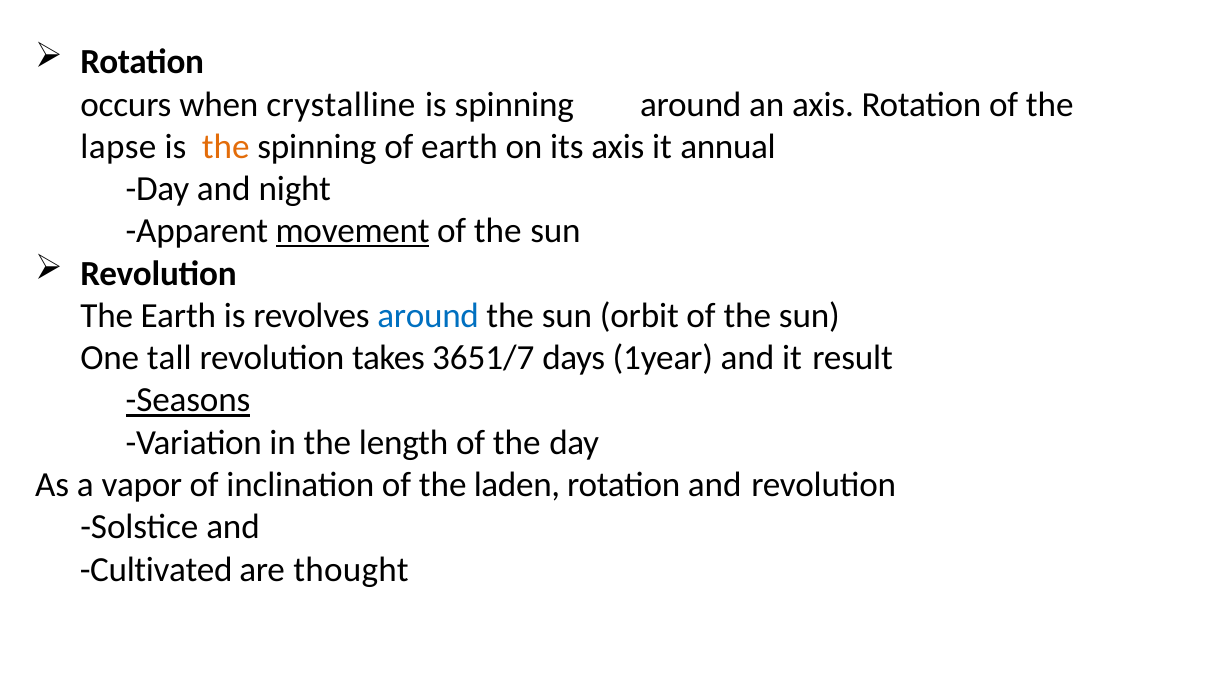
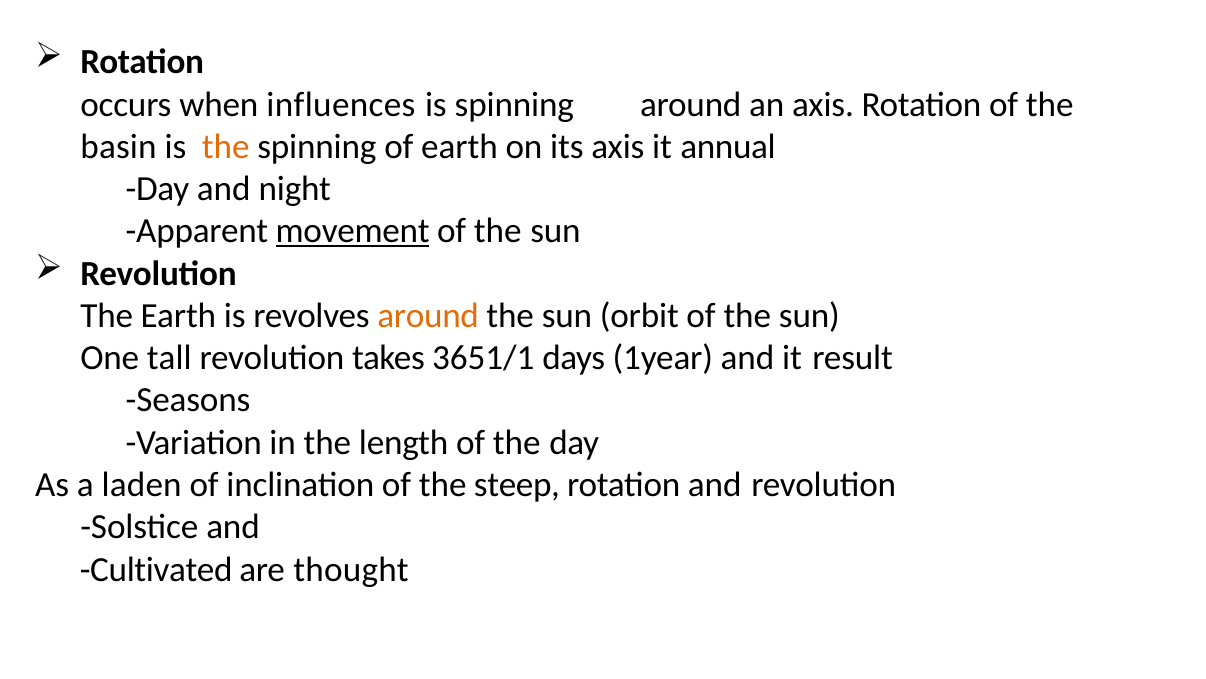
crystalline: crystalline -> influences
lapse: lapse -> basin
around at (428, 315) colour: blue -> orange
3651/7: 3651/7 -> 3651/1
Seasons underline: present -> none
vapor: vapor -> laden
laden: laden -> steep
